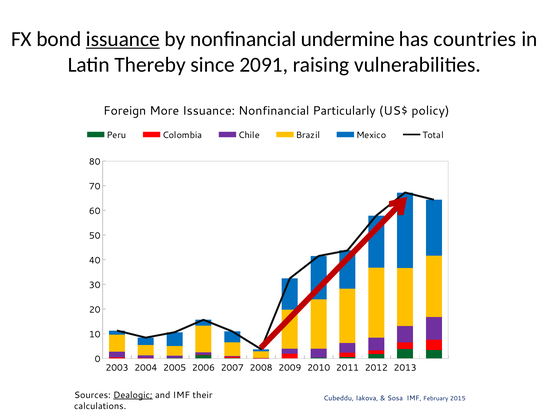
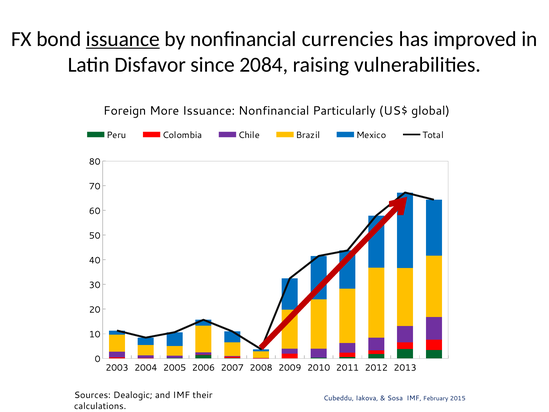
undermine: undermine -> currencies
countries: countries -> improved
Thereby: Thereby -> Disfavor
2091: 2091 -> 2084
policy: policy -> global
Dealogic underline: present -> none
